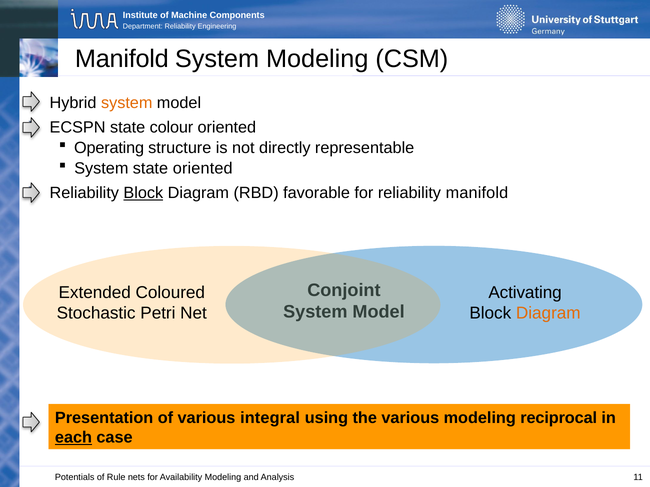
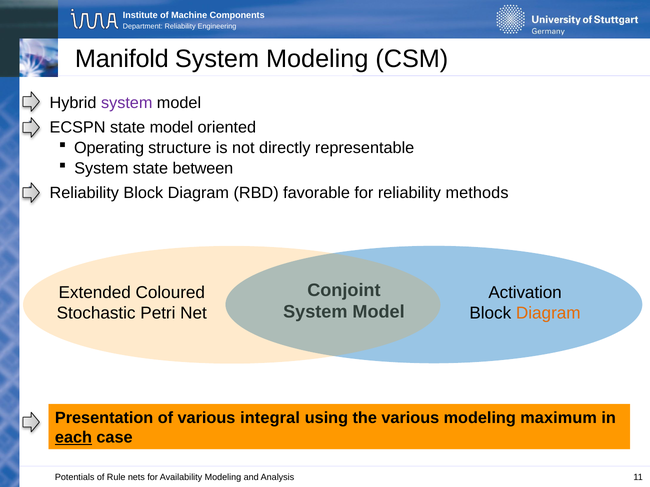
system at (127, 103) colour: orange -> purple
state colour: colour -> model
state oriented: oriented -> between
Block at (143, 193) underline: present -> none
reliability manifold: manifold -> methods
Activating: Activating -> Activation
reciprocal: reciprocal -> maximum
